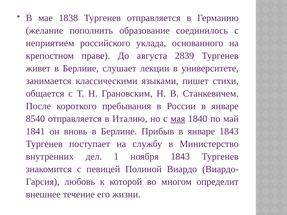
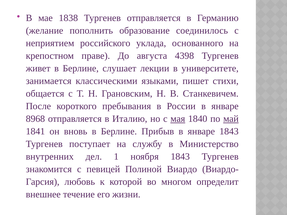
2839: 2839 -> 4398
8540: 8540 -> 8968
май underline: none -> present
